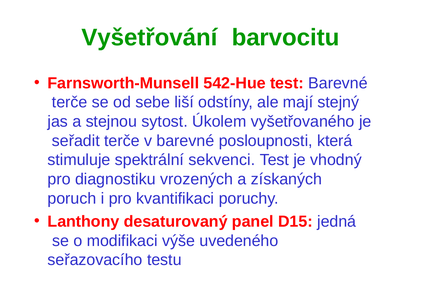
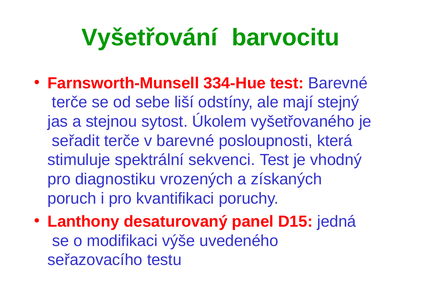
542-Hue: 542-Hue -> 334-Hue
